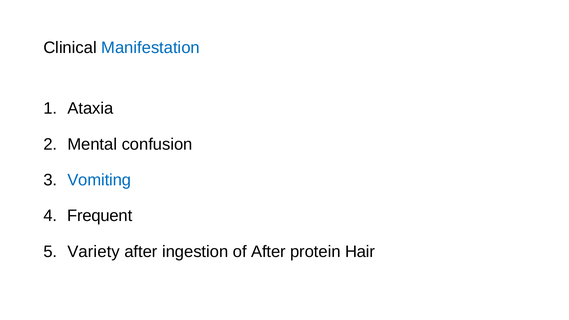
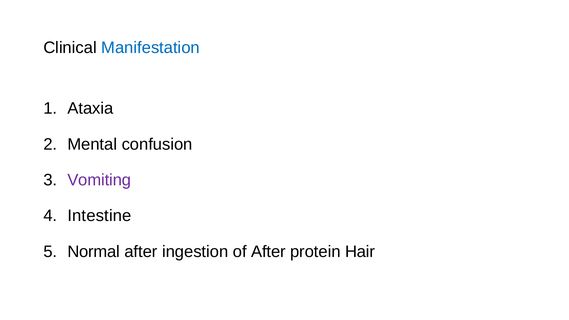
Vomiting colour: blue -> purple
Frequent: Frequent -> Intestine
Variety: Variety -> Normal
